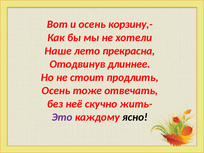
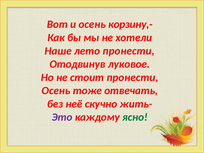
лето прекрасна: прекрасна -> пронести
длиннее: длиннее -> луковое
стоит продлить: продлить -> пронести
ясно colour: black -> green
